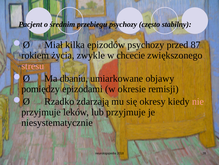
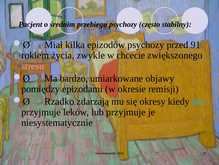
87: 87 -> 91
dbaniu: dbaniu -> bardzo
nie colour: pink -> light blue
